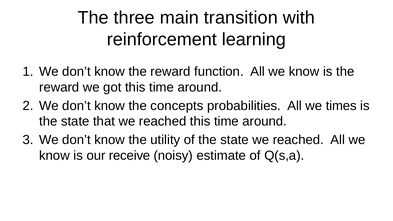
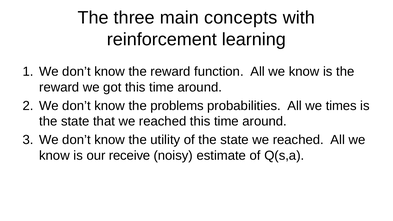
transition: transition -> concepts
concepts: concepts -> problems
